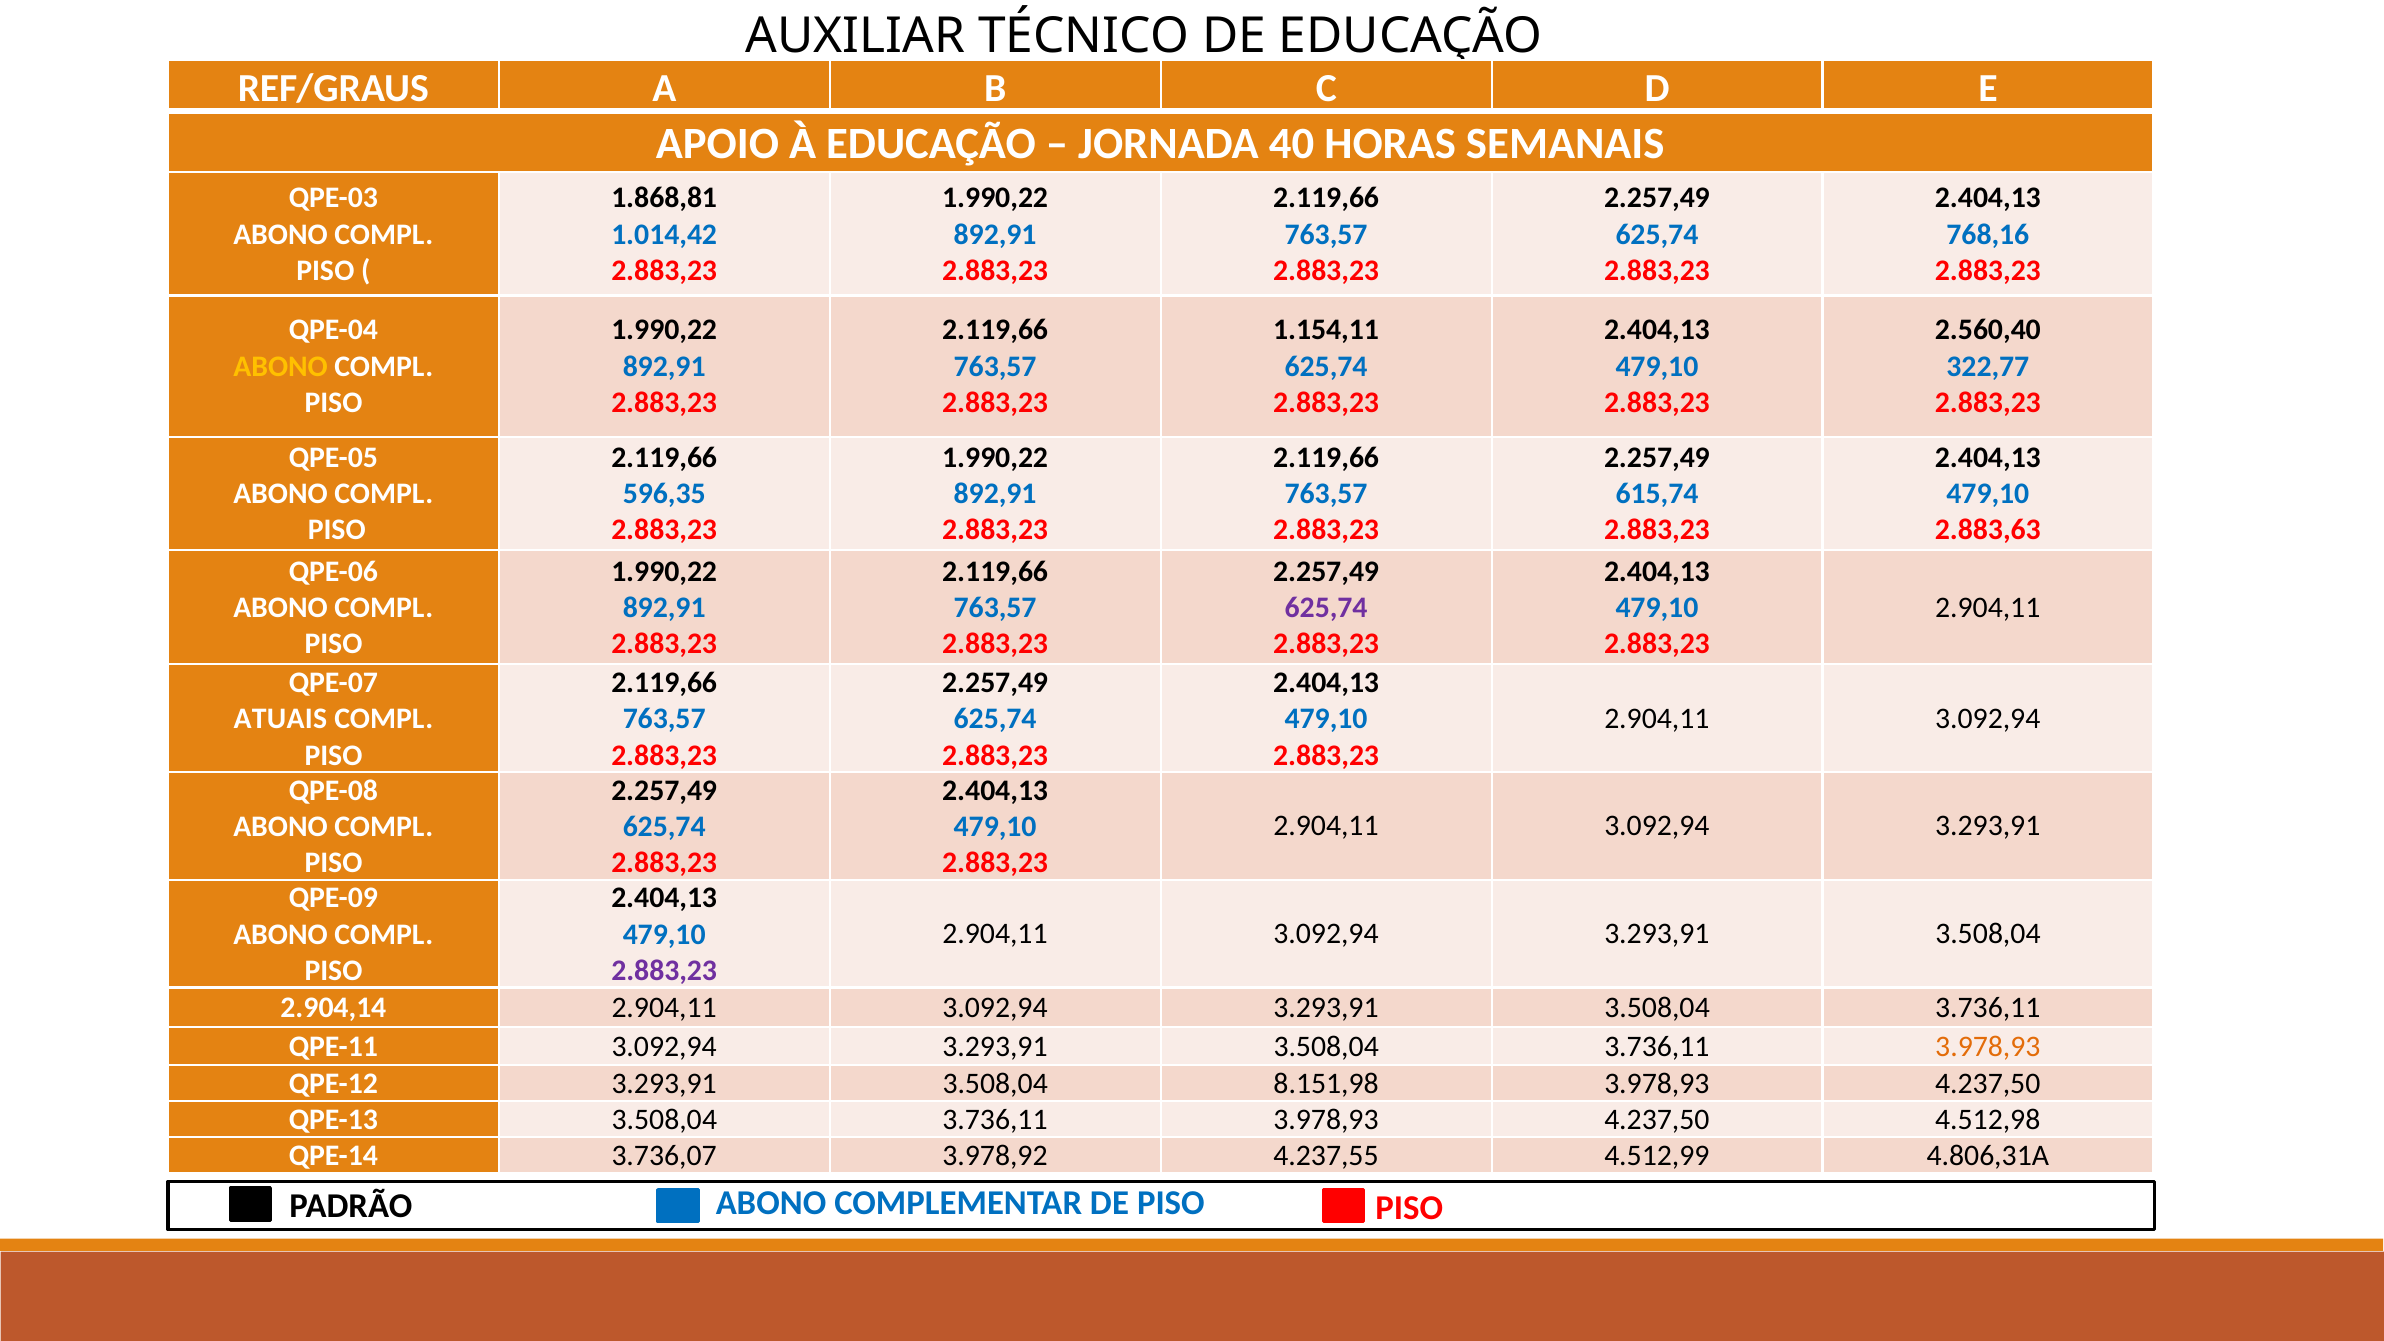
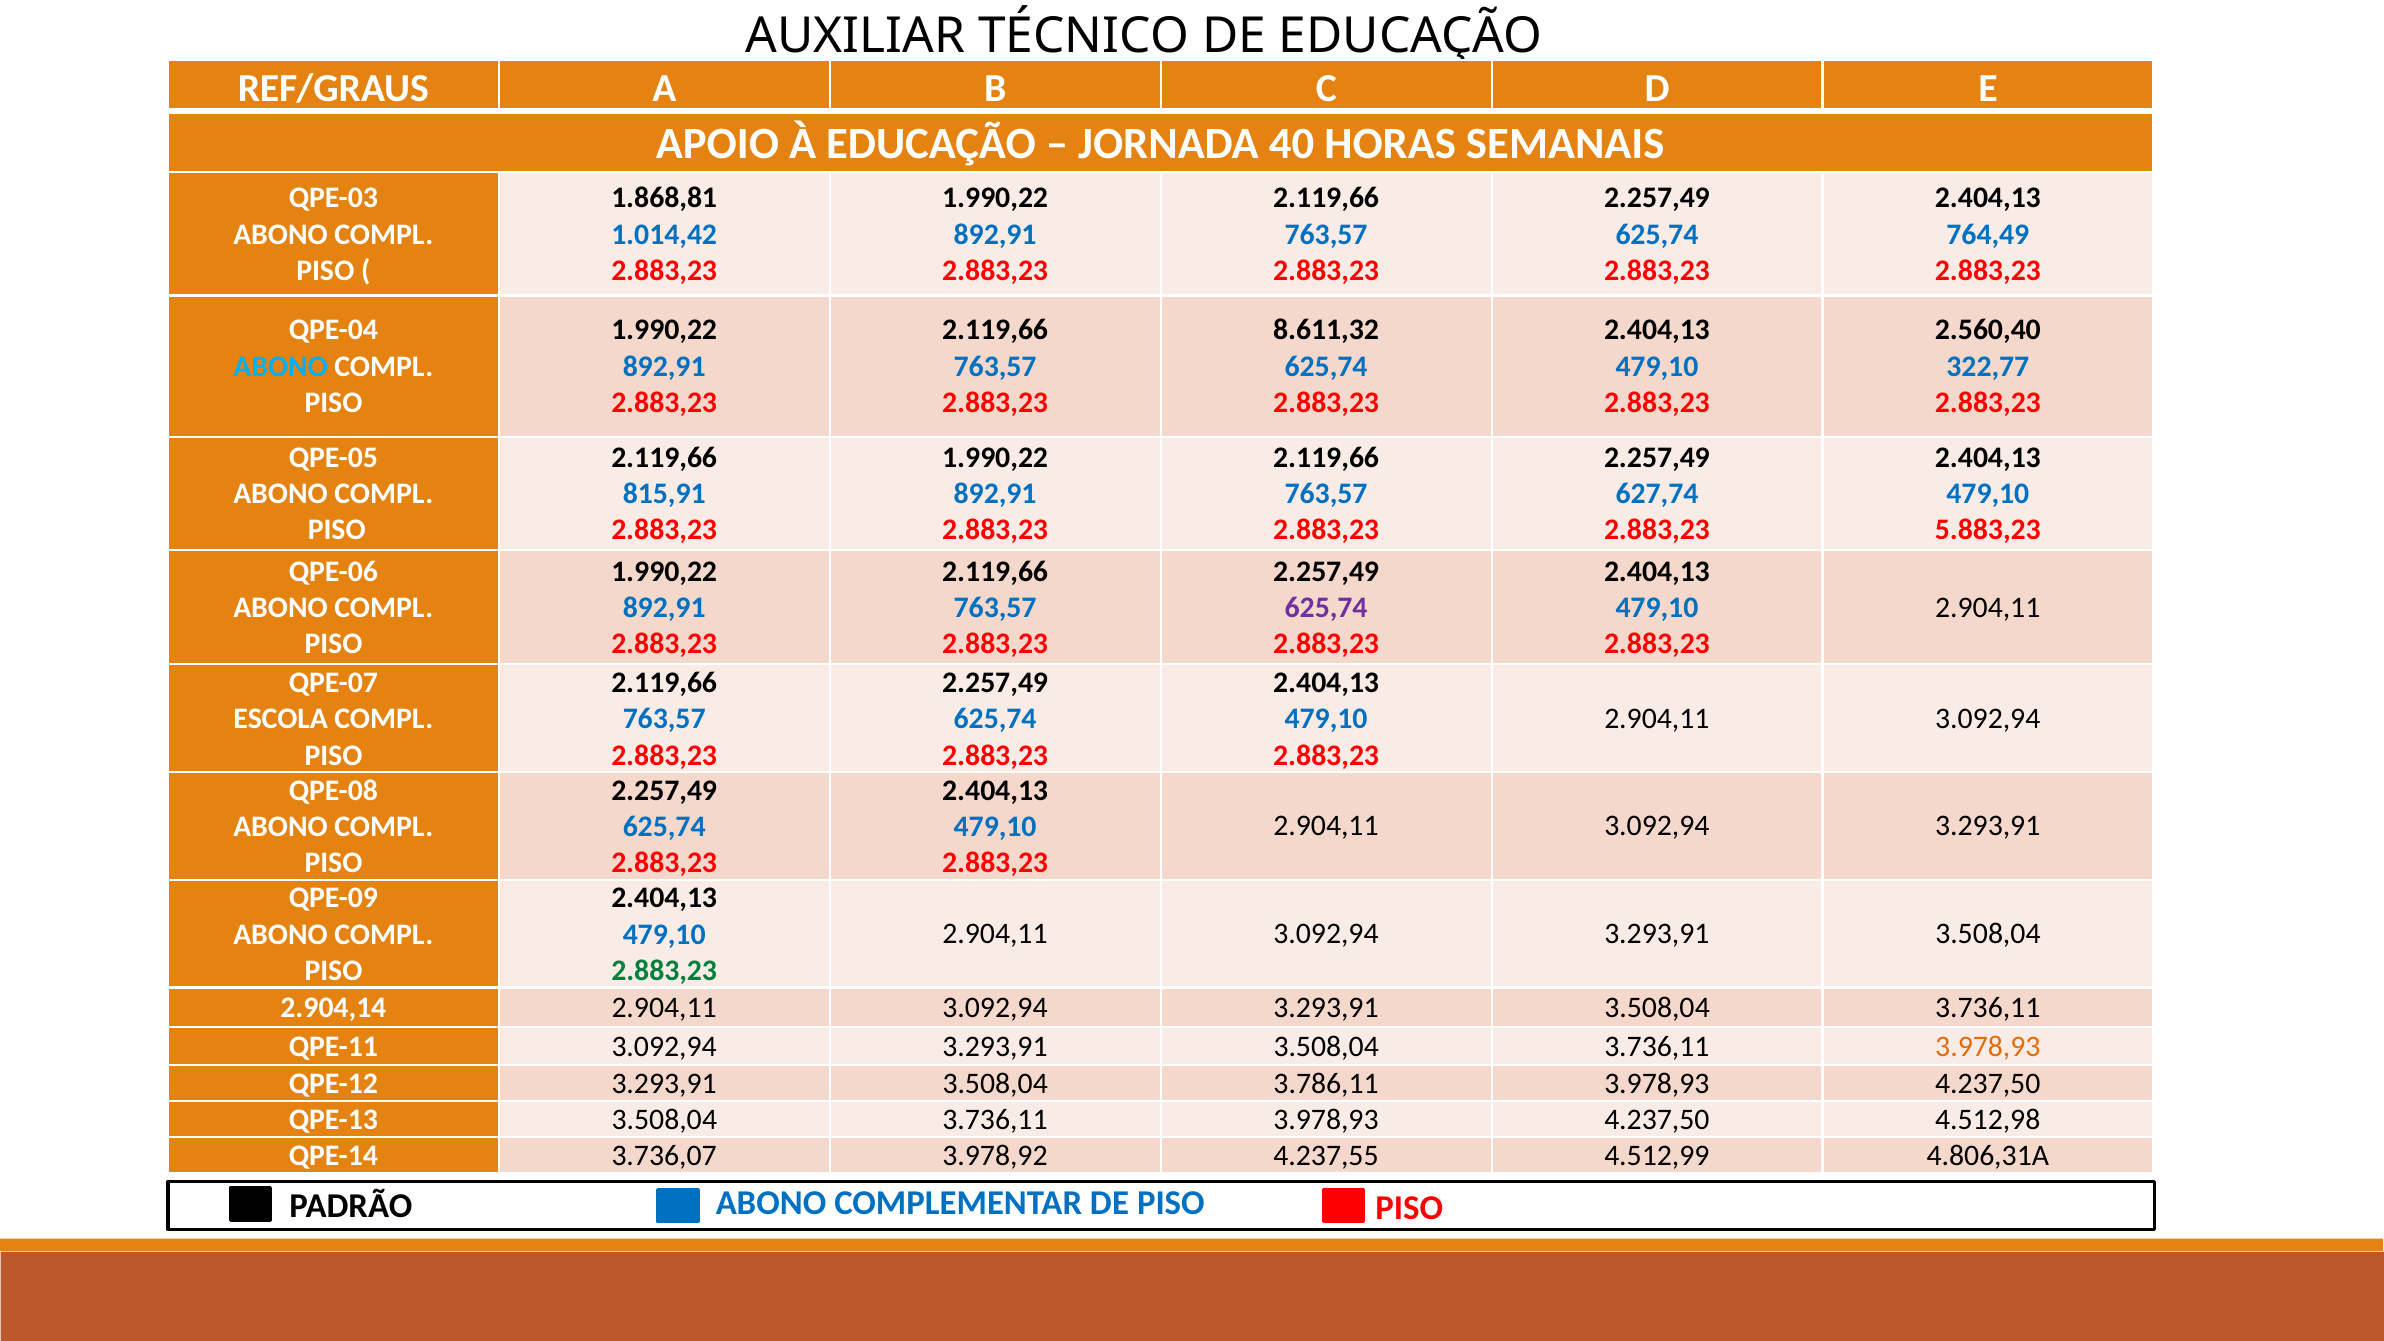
768,16: 768,16 -> 764,49
1.154,11: 1.154,11 -> 8.611,32
ABONO at (281, 366) colour: yellow -> light blue
596,35: 596,35 -> 815,91
615,74: 615,74 -> 627,74
2.883,63: 2.883,63 -> 5.883,23
ATUAIS: ATUAIS -> ESCOLA
2.883,23 at (664, 971) colour: purple -> green
8.151,98: 8.151,98 -> 3.786,11
